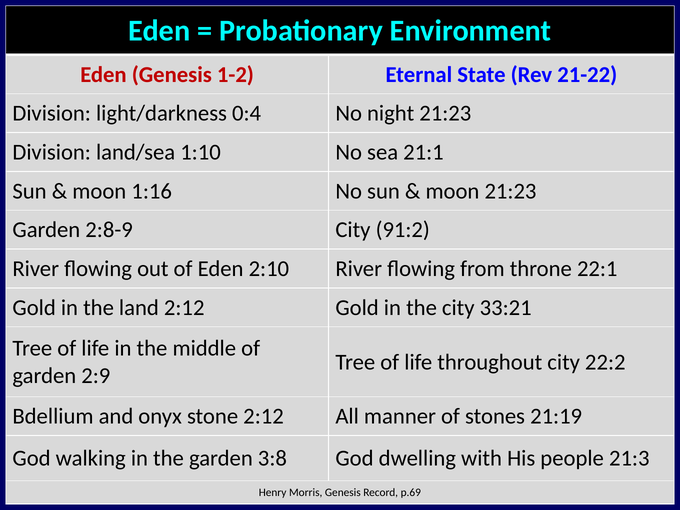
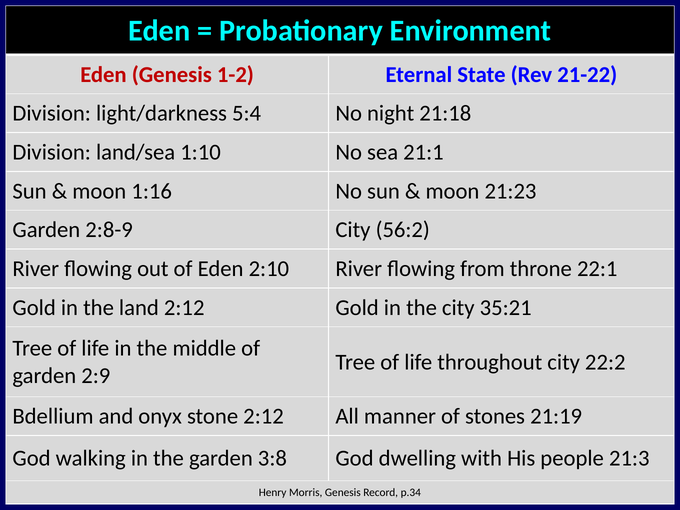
0:4: 0:4 -> 5:4
night 21:23: 21:23 -> 21:18
91:2: 91:2 -> 56:2
33:21: 33:21 -> 35:21
p.69: p.69 -> p.34
